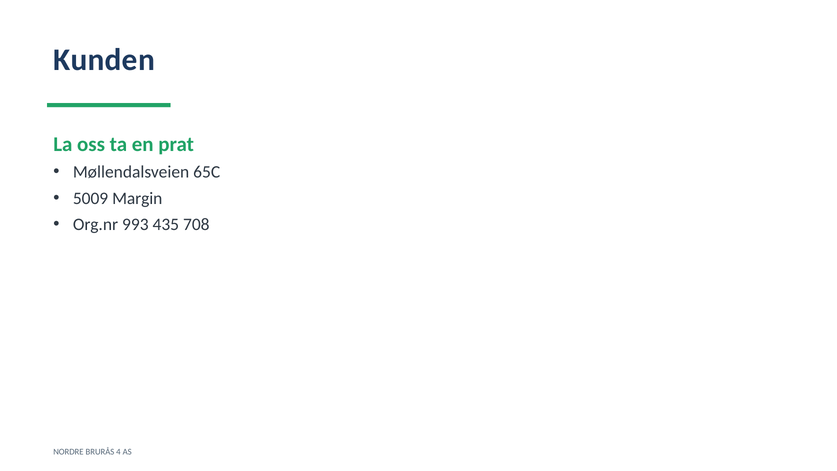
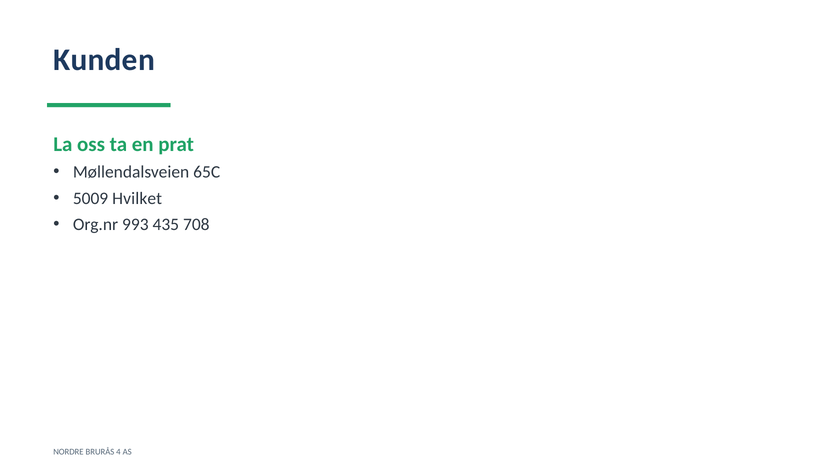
Margin: Margin -> Hvilket
